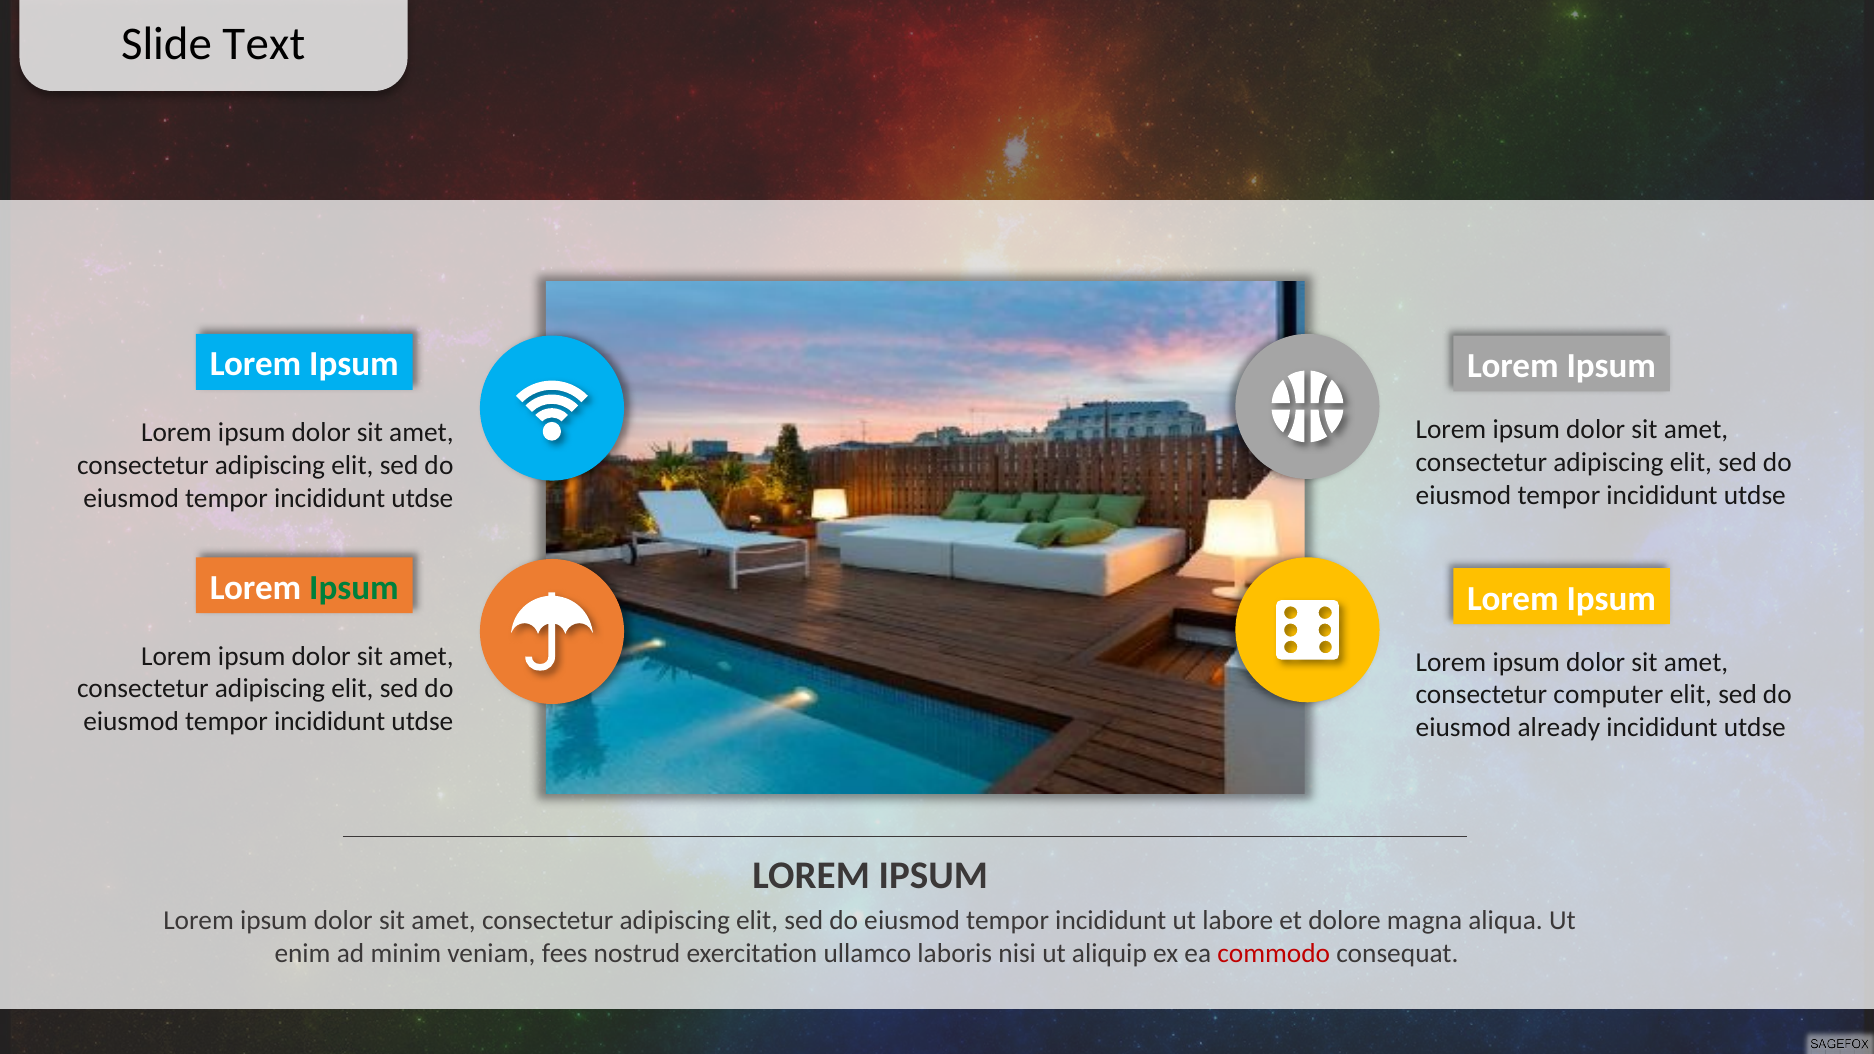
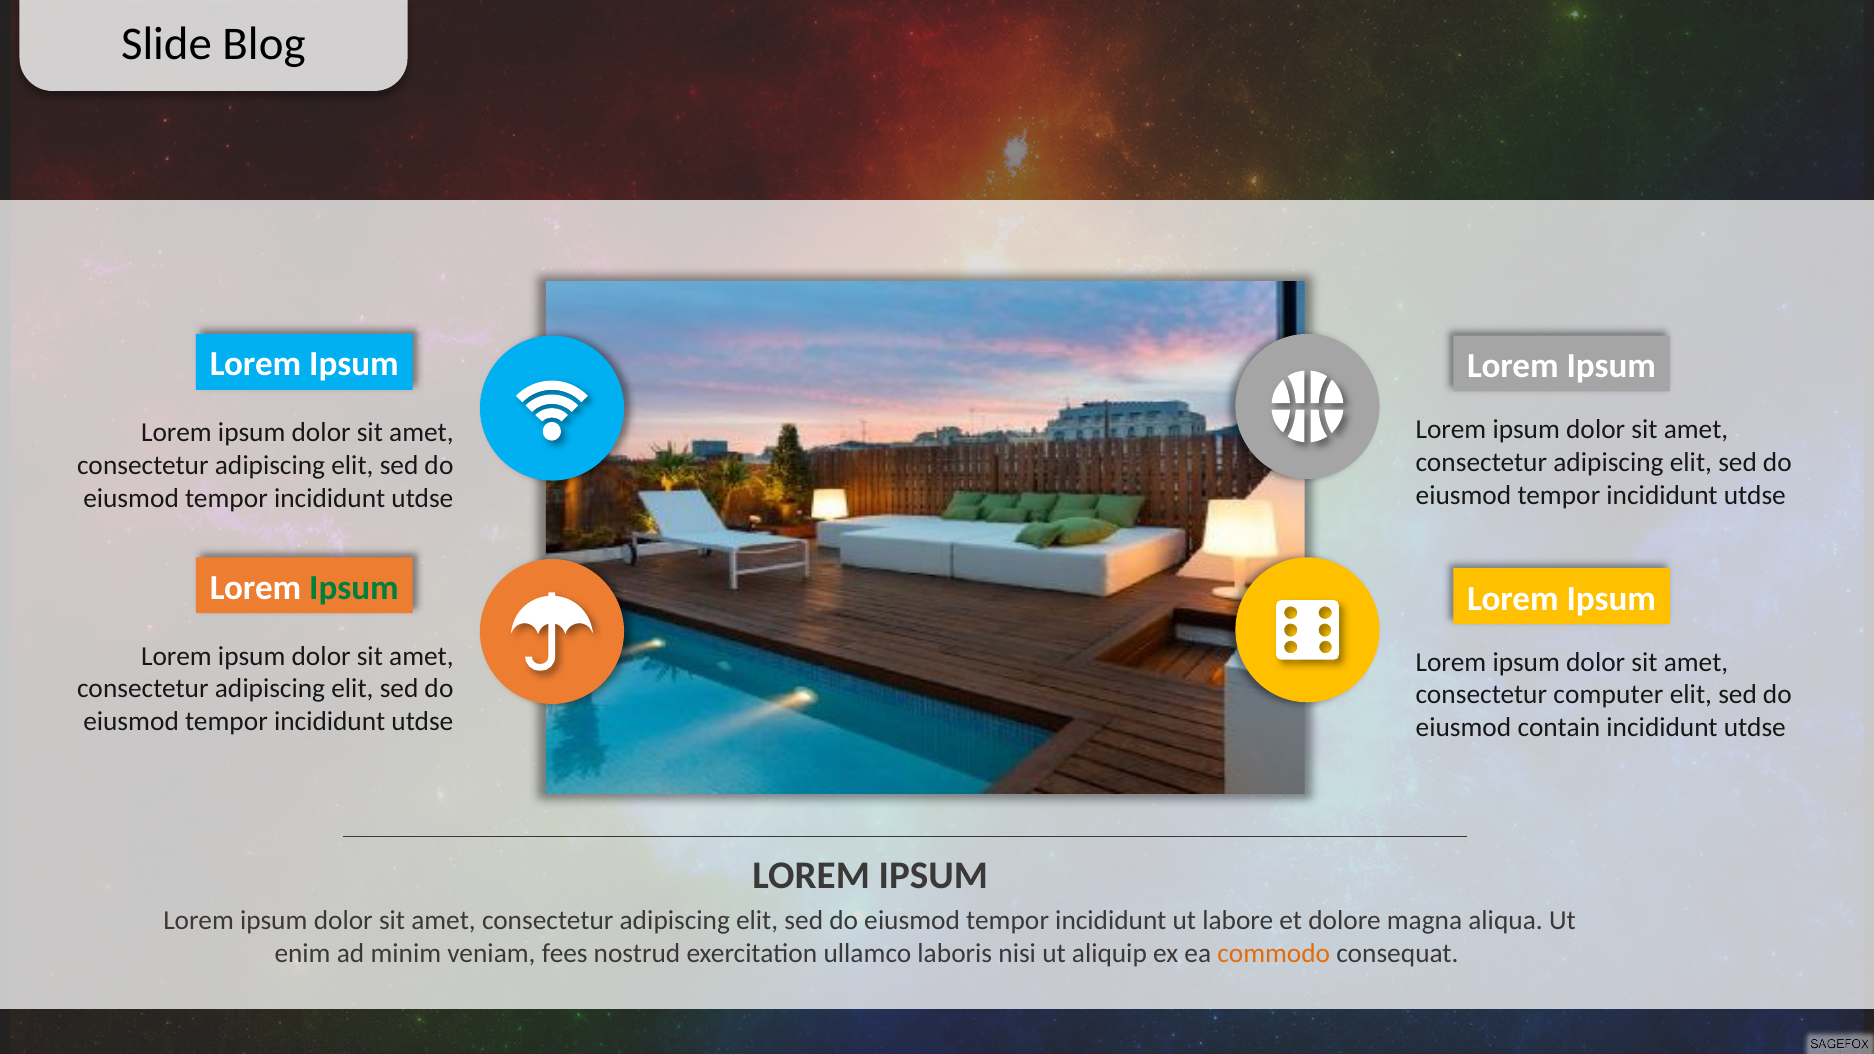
Text: Text -> Blog
already: already -> contain
commodo colour: red -> orange
